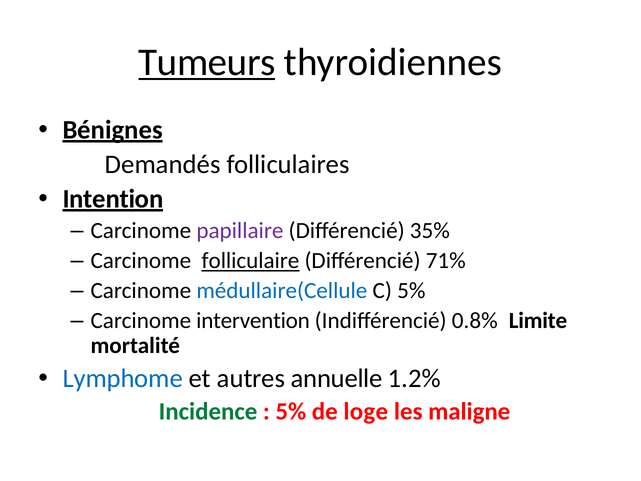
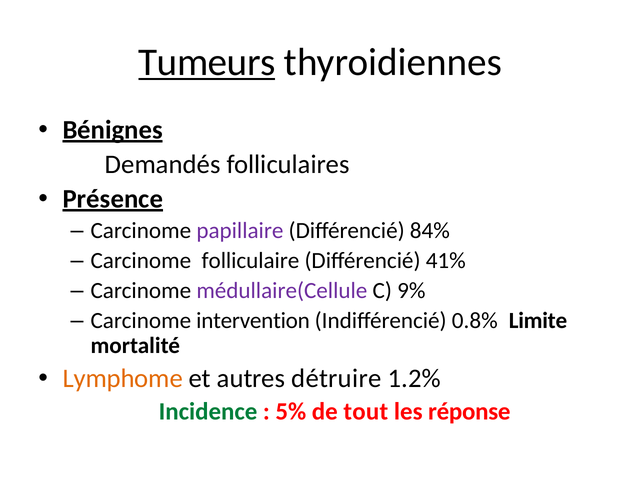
Intention: Intention -> Présence
35%: 35% -> 84%
folliculaire underline: present -> none
71%: 71% -> 41%
médullaire(Cellule colour: blue -> purple
C 5%: 5% -> 9%
Lymphome colour: blue -> orange
annuelle: annuelle -> détruire
loge: loge -> tout
maligne: maligne -> réponse
